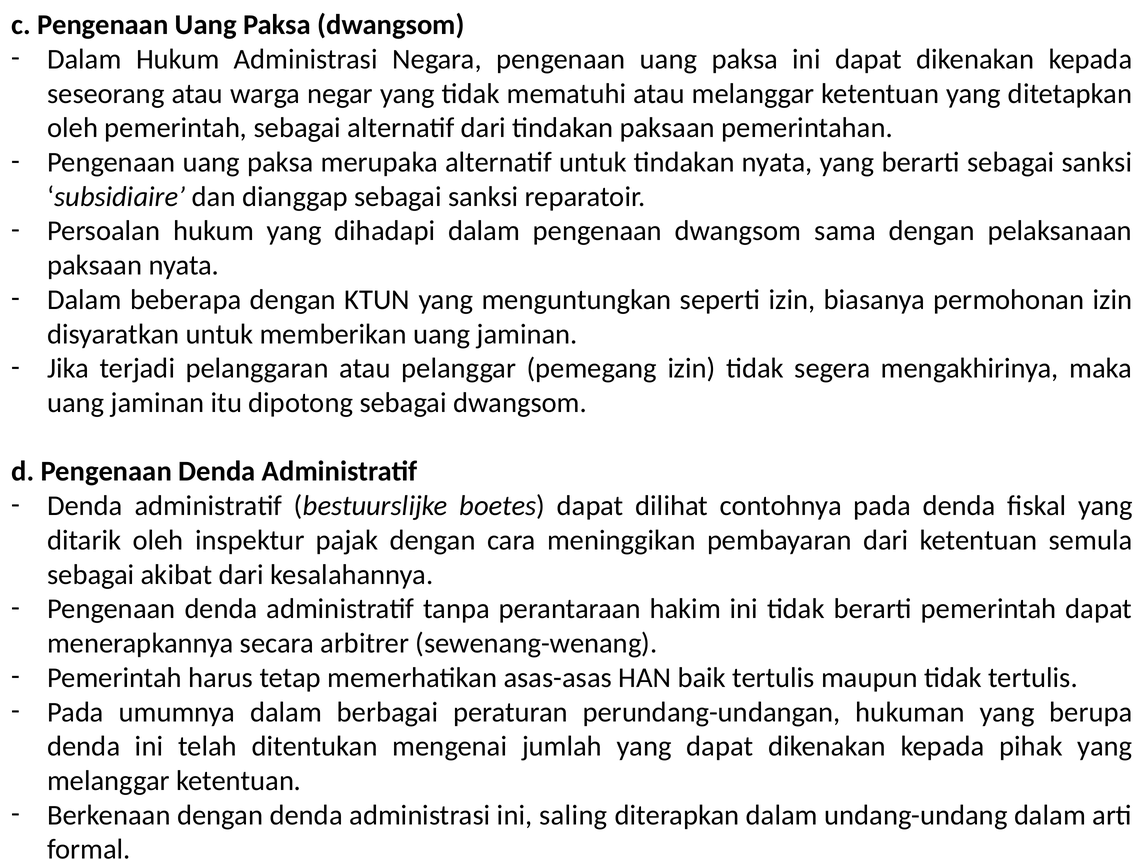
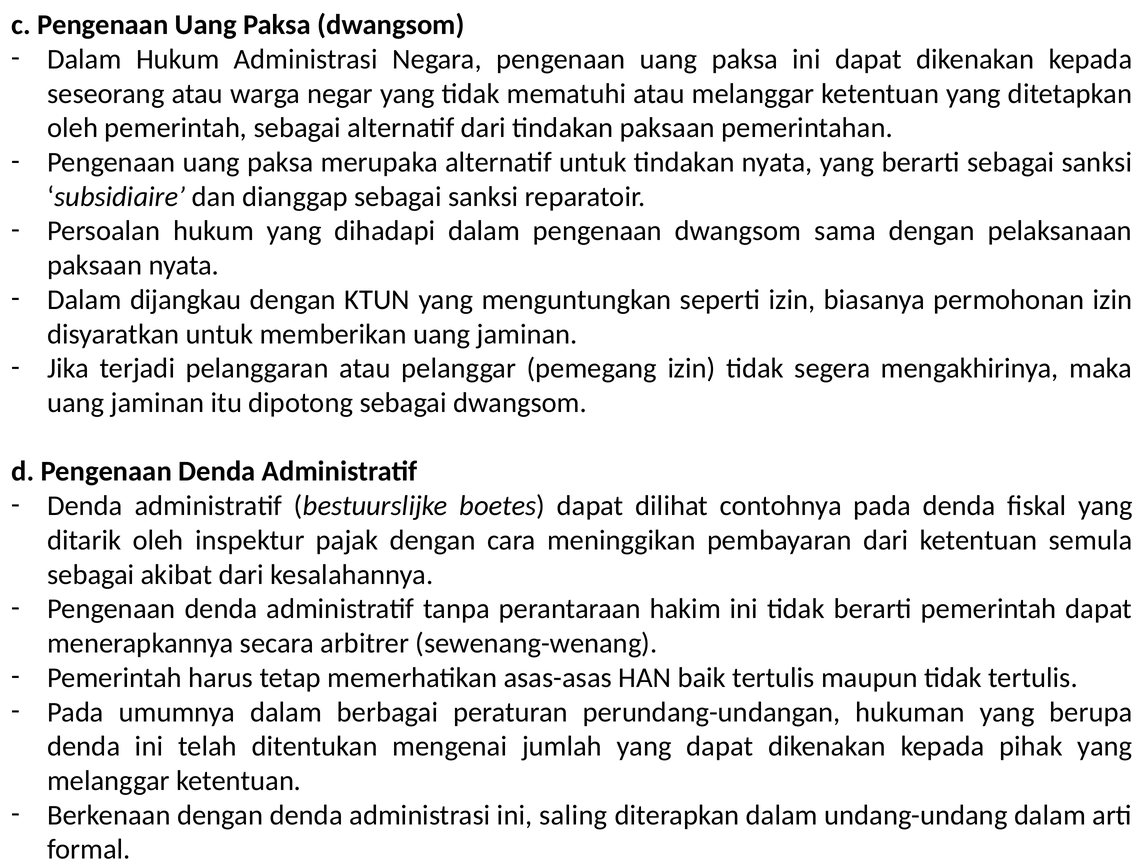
beberapa: beberapa -> dijangkau
